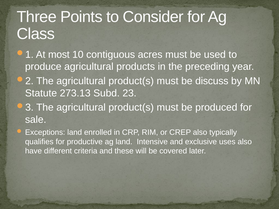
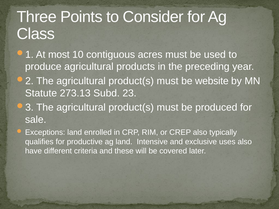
discuss: discuss -> website
